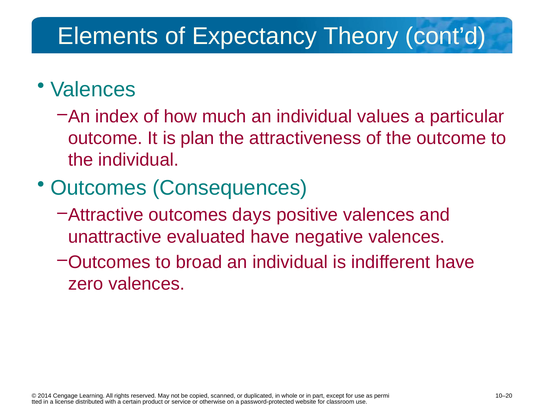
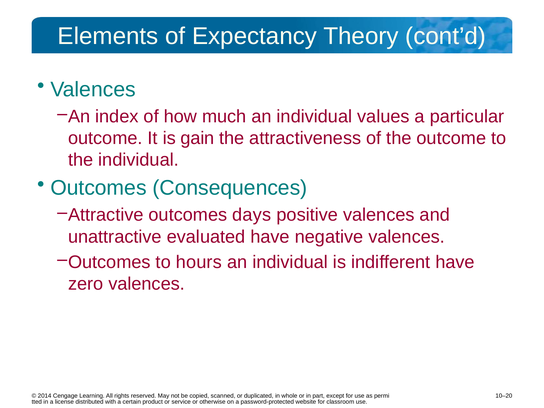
plan: plan -> gain
broad: broad -> hours
